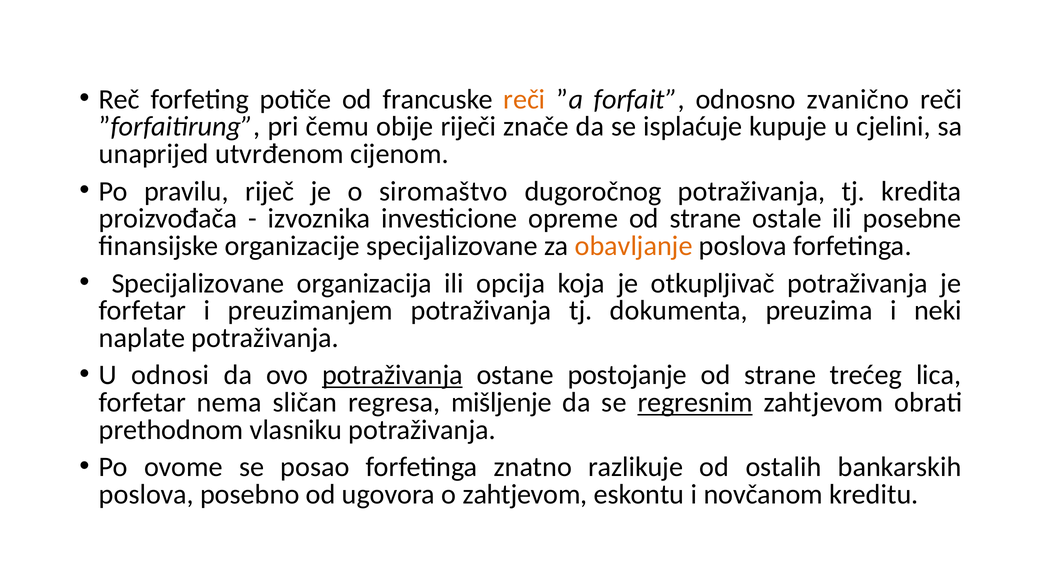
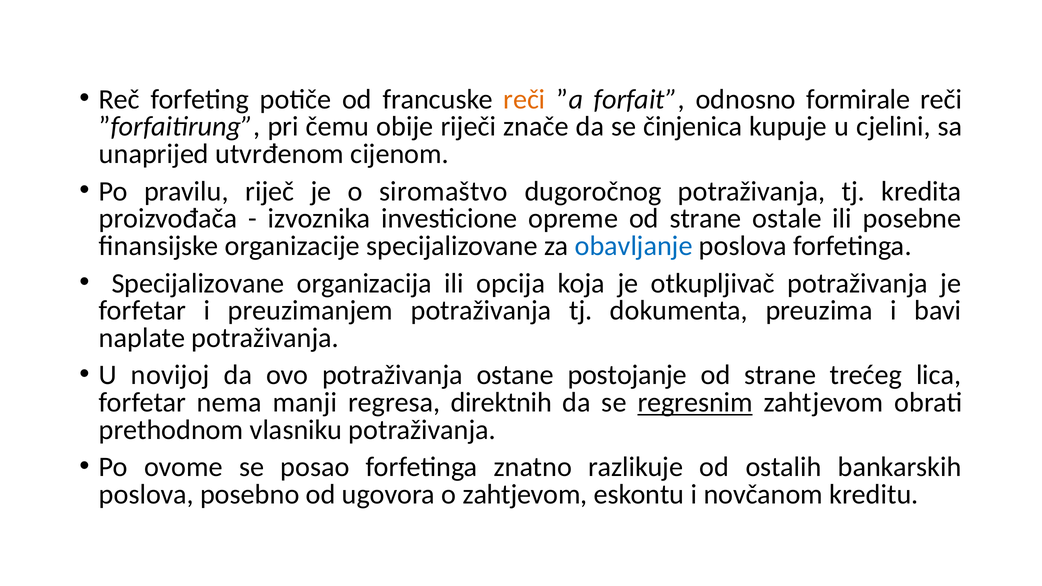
zvanično: zvanično -> formirale
isplaćuje: isplaćuje -> činjenica
obavljanje colour: orange -> blue
neki: neki -> bavi
odnosi: odnosi -> novijoj
potraživanja at (392, 375) underline: present -> none
sličan: sličan -> manji
mišljenje: mišljenje -> direktnih
